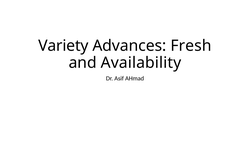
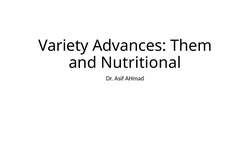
Fresh: Fresh -> Them
Availability: Availability -> Nutritional
